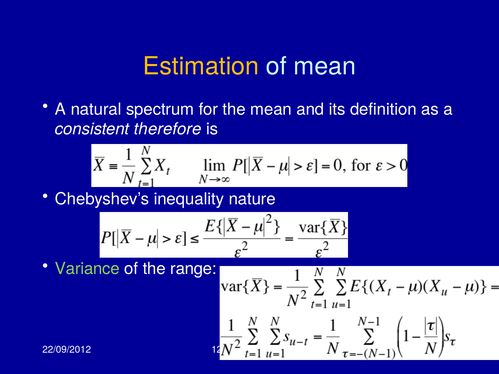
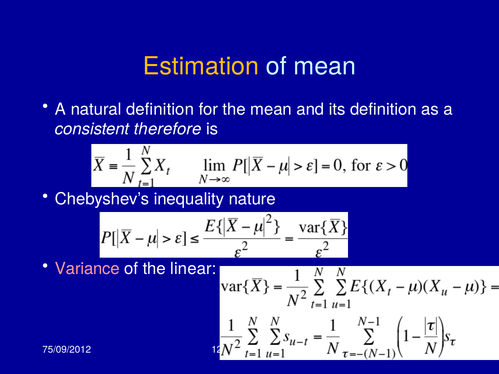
natural spectrum: spectrum -> definition
Variance colour: light green -> pink
range: range -> linear
22/09/2012: 22/09/2012 -> 75/09/2012
